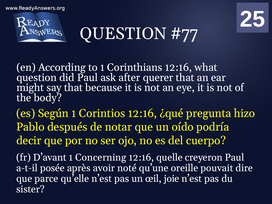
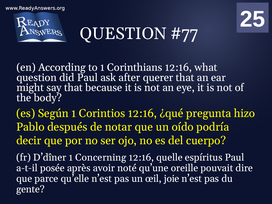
D’avant: D’avant -> D’dîner
creyeron: creyeron -> espíritus
sister: sister -> gente
